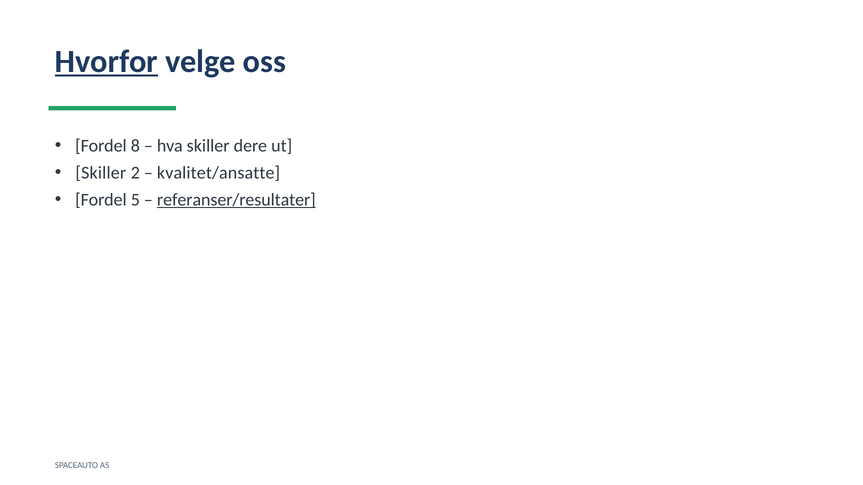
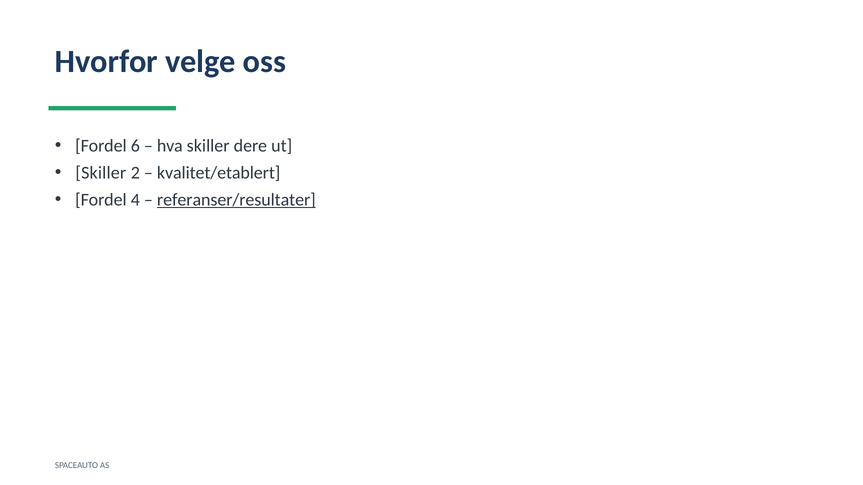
Hvorfor underline: present -> none
8: 8 -> 6
kvalitet/ansatte: kvalitet/ansatte -> kvalitet/etablert
5: 5 -> 4
